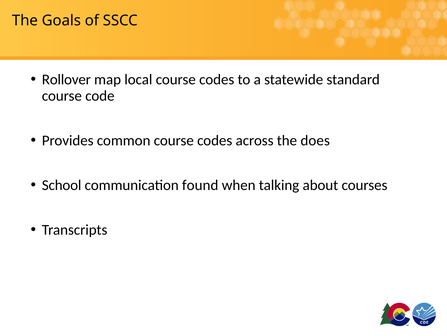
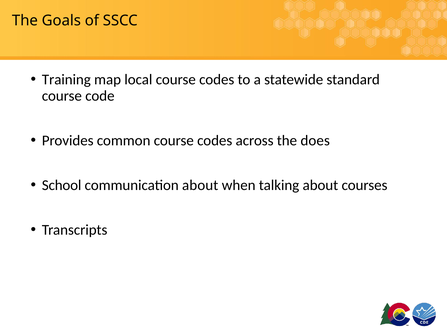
Rollover: Rollover -> Training
communication found: found -> about
